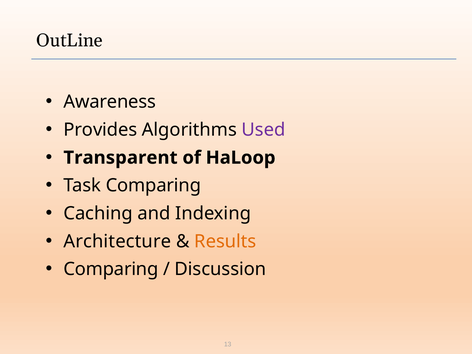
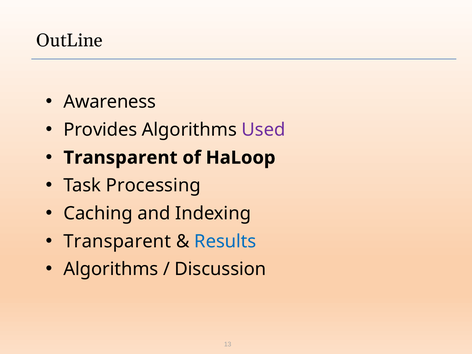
Task Comparing: Comparing -> Processing
Architecture at (117, 241): Architecture -> Transparent
Results colour: orange -> blue
Comparing at (111, 269): Comparing -> Algorithms
